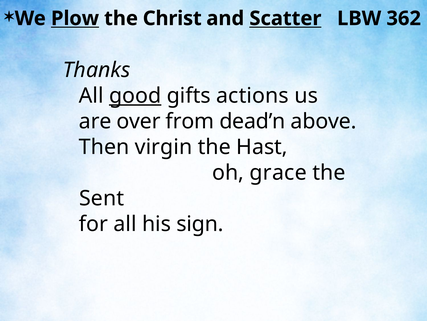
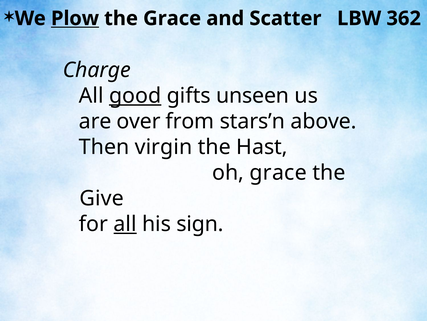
the Christ: Christ -> Grace
Scatter underline: present -> none
Thanks: Thanks -> Charge
actions: actions -> unseen
dead’n: dead’n -> stars’n
Sent: Sent -> Give
all at (125, 224) underline: none -> present
